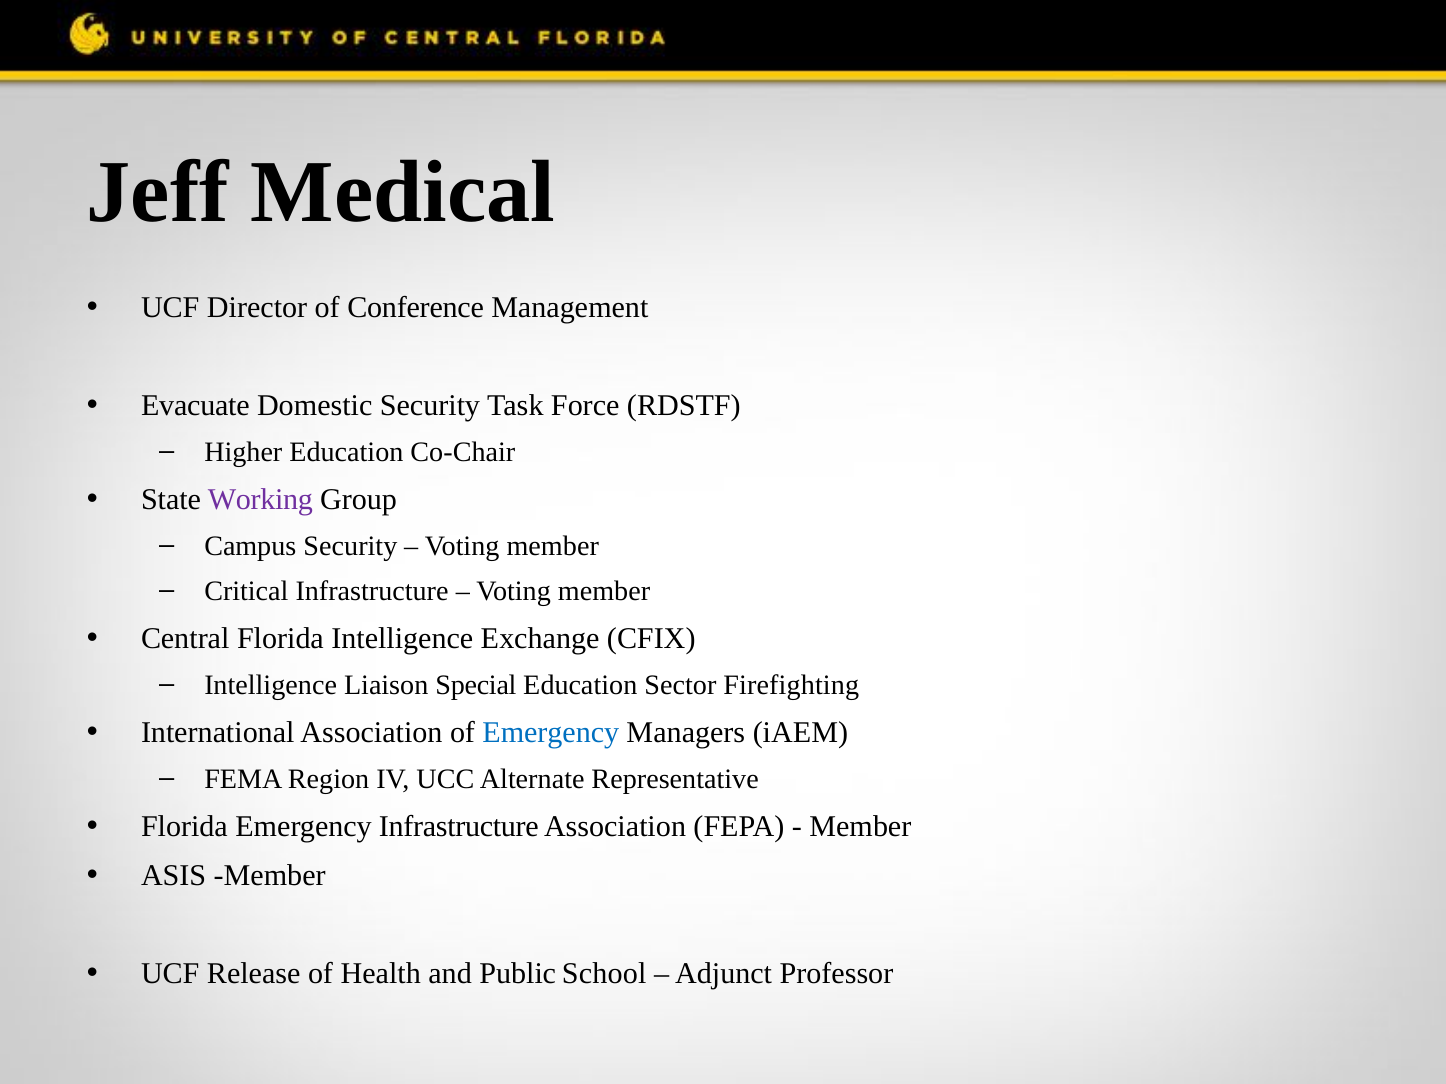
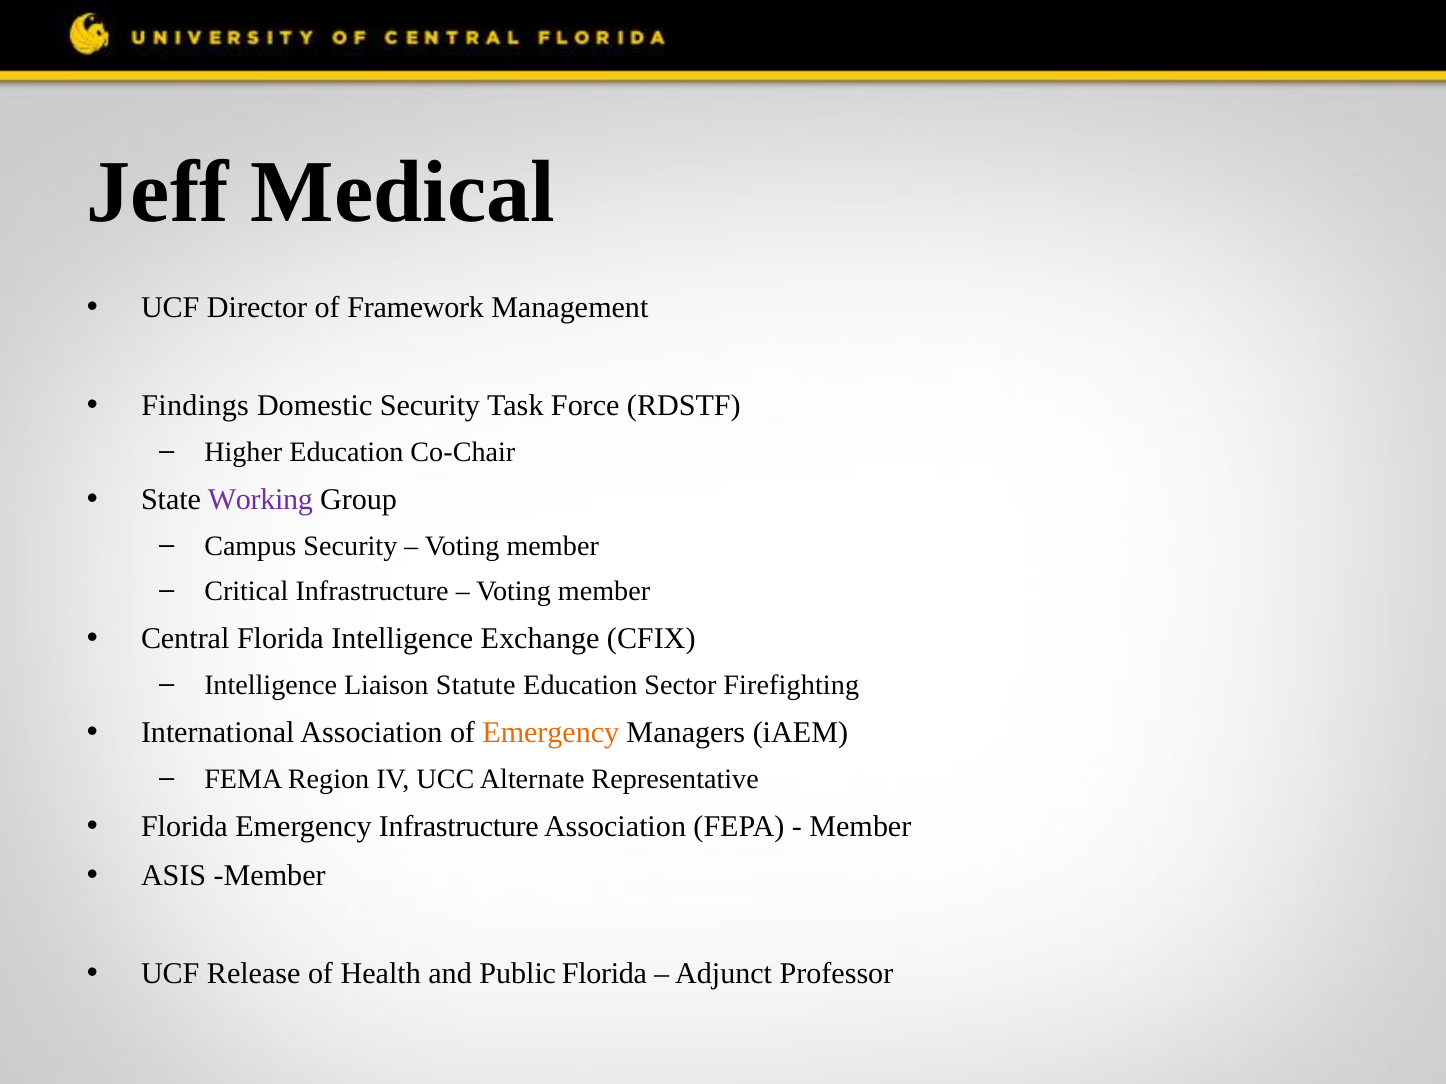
Conference: Conference -> Framework
Evacuate: Evacuate -> Findings
Special: Special -> Statute
Emergency at (551, 733) colour: blue -> orange
Public School: School -> Florida
